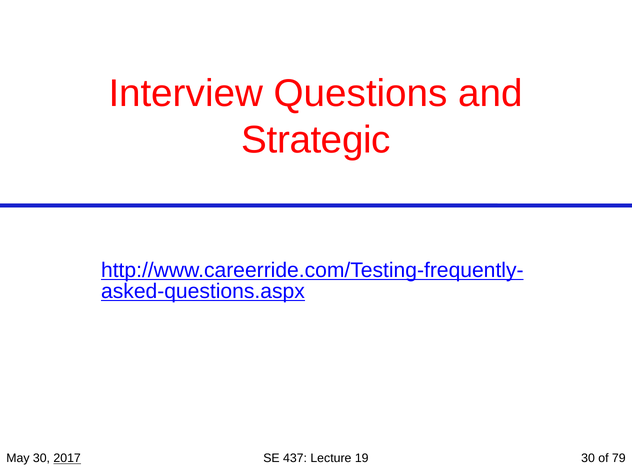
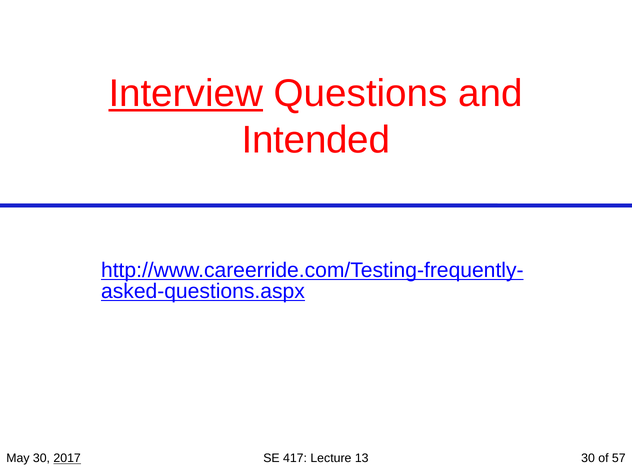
Interview underline: none -> present
Strategic: Strategic -> Intended
437: 437 -> 417
19: 19 -> 13
79: 79 -> 57
